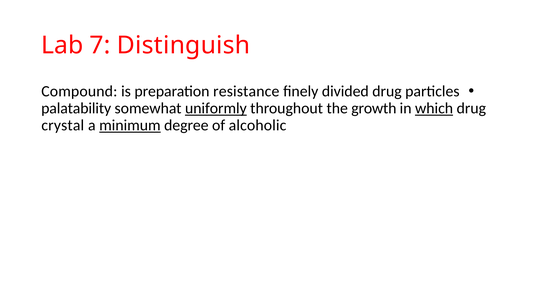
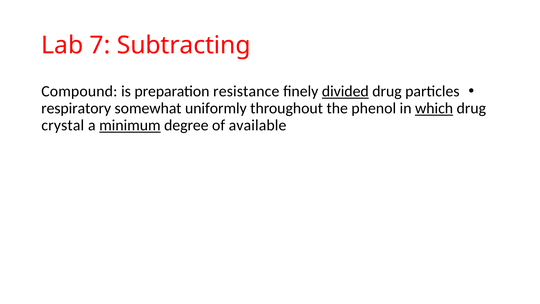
Distinguish: Distinguish -> Subtracting
divided underline: none -> present
palatability: palatability -> respiratory
uniformly underline: present -> none
growth: growth -> phenol
alcoholic: alcoholic -> available
